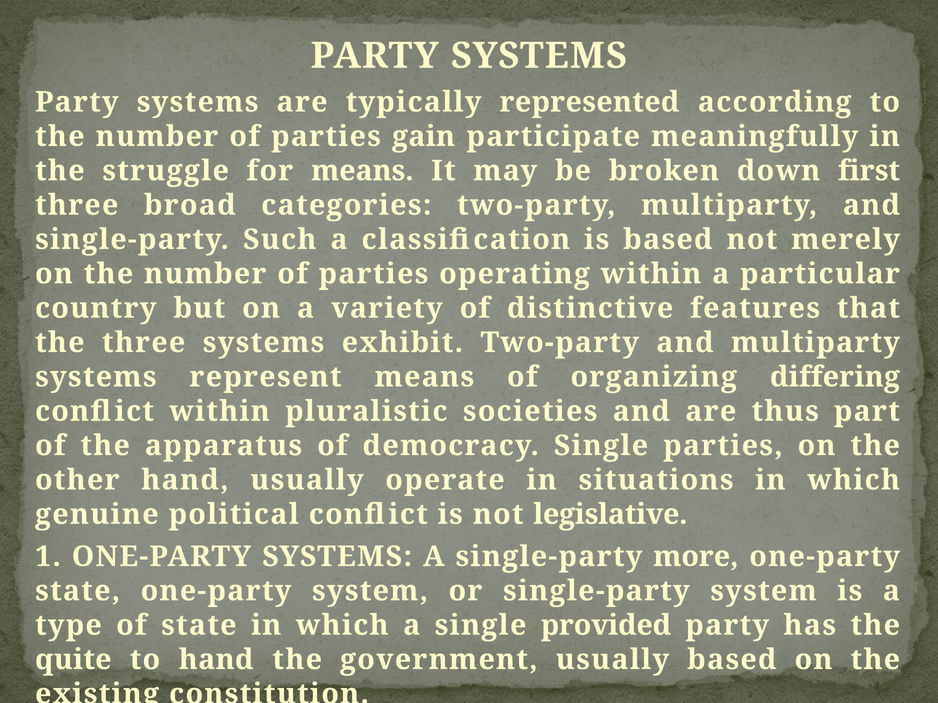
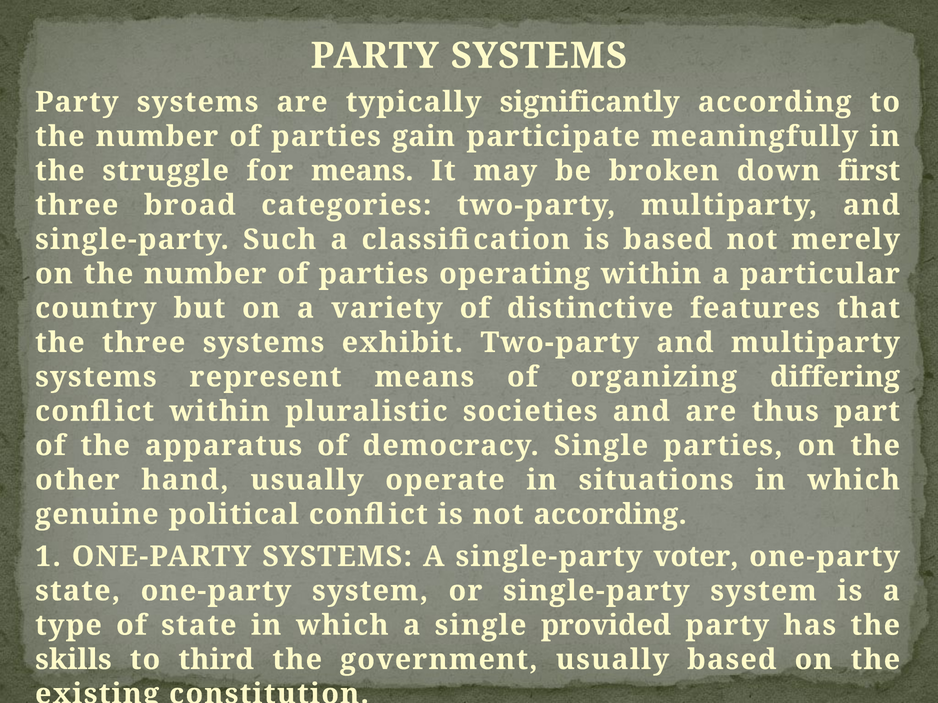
represented: represented -> significantly
not legislative: legislative -> according
more: more -> voter
quite: quite -> skills
to hand: hand -> third
